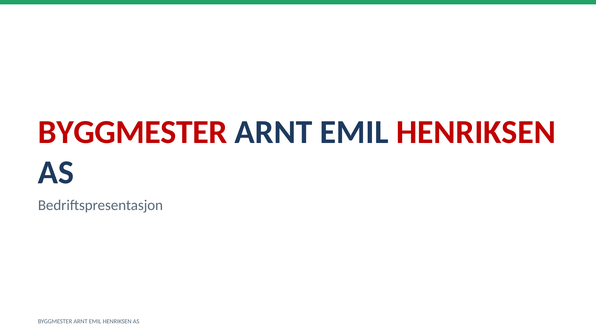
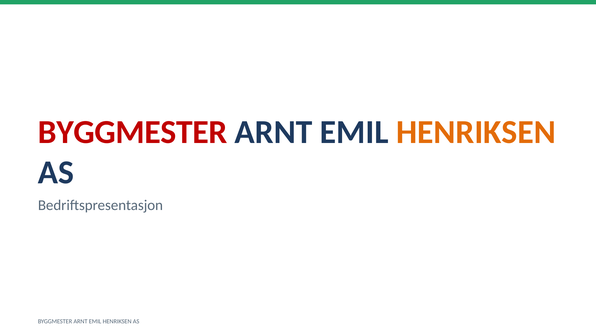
HENRIKSEN at (476, 132) colour: red -> orange
